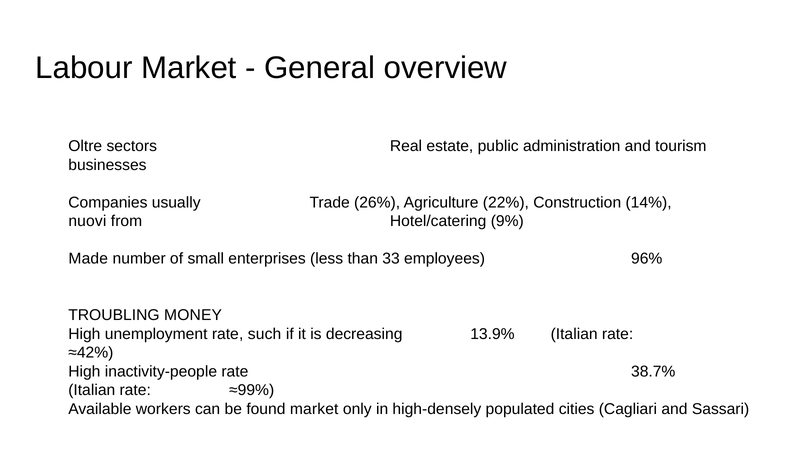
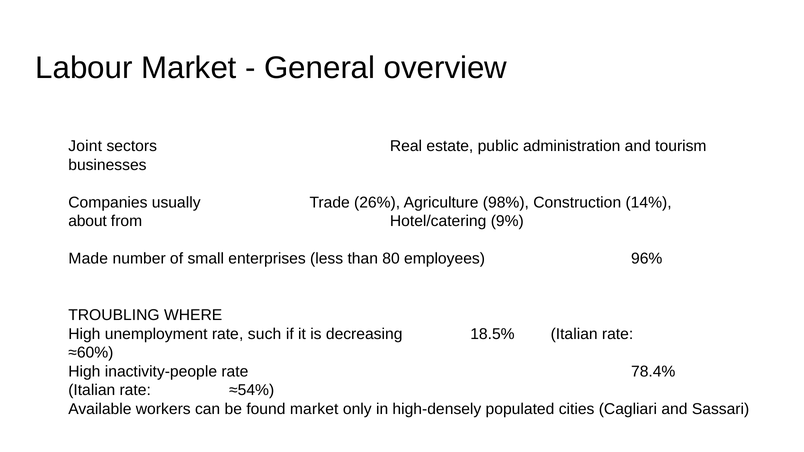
Oltre: Oltre -> Joint
22%: 22% -> 98%
nuovi: nuovi -> about
33: 33 -> 80
MONEY: MONEY -> WHERE
13.9%: 13.9% -> 18.5%
≈42%: ≈42% -> ≈60%
38.7%: 38.7% -> 78.4%
≈99%: ≈99% -> ≈54%
